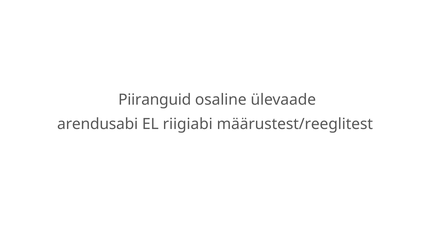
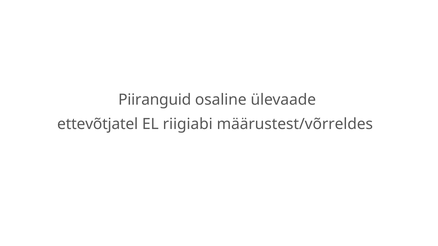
arendusabi: arendusabi -> ettevõtjatel
määrustest/reeglitest: määrustest/reeglitest -> määrustest/võrreldes
